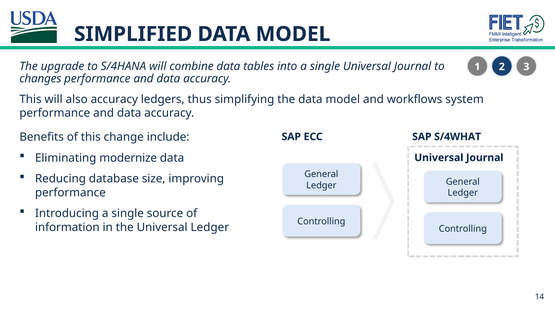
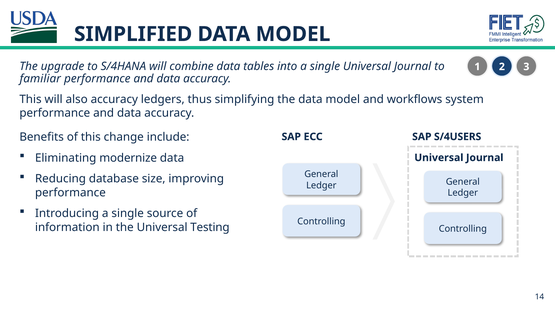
changes: changes -> familiar
S/4WHAT: S/4WHAT -> S/4USERS
Universal Ledger: Ledger -> Testing
